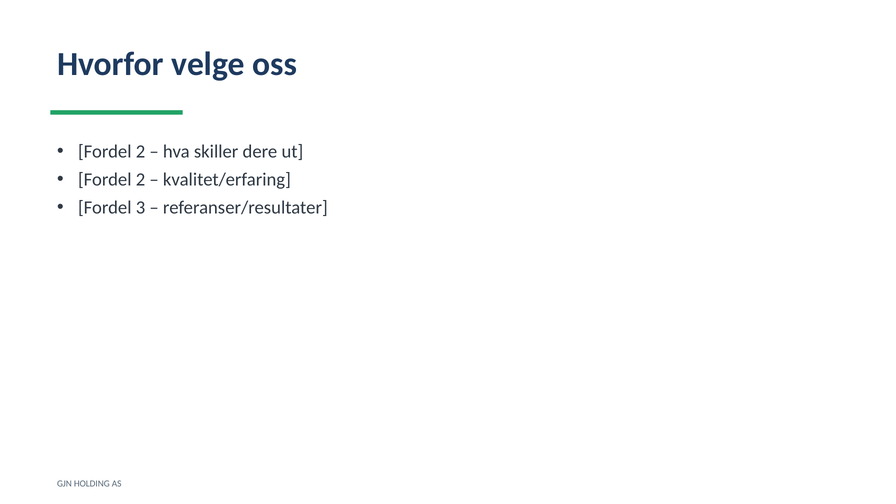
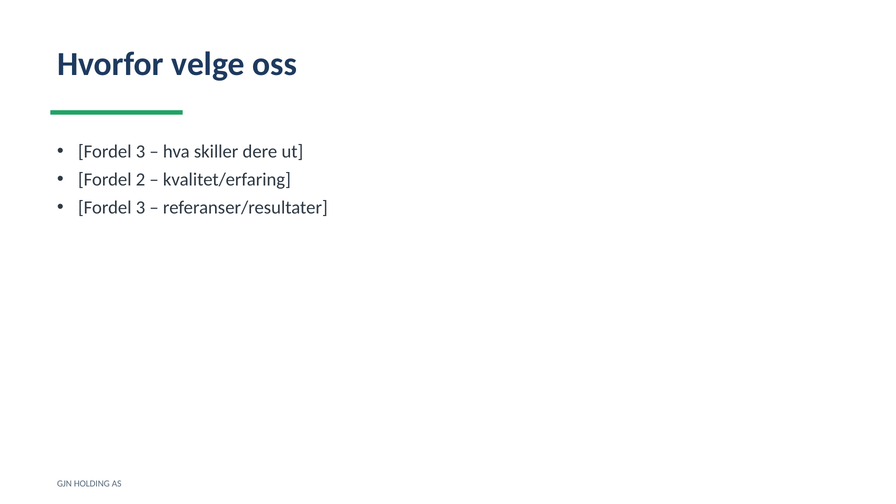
2 at (141, 152): 2 -> 3
